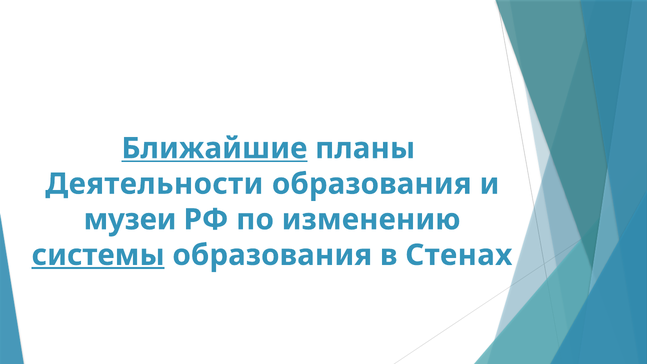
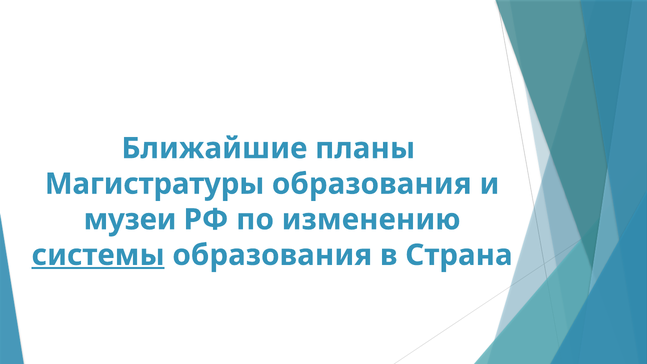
Ближайшие underline: present -> none
Деятельности: Деятельности -> Магистратуры
Стенах: Стенах -> Страна
